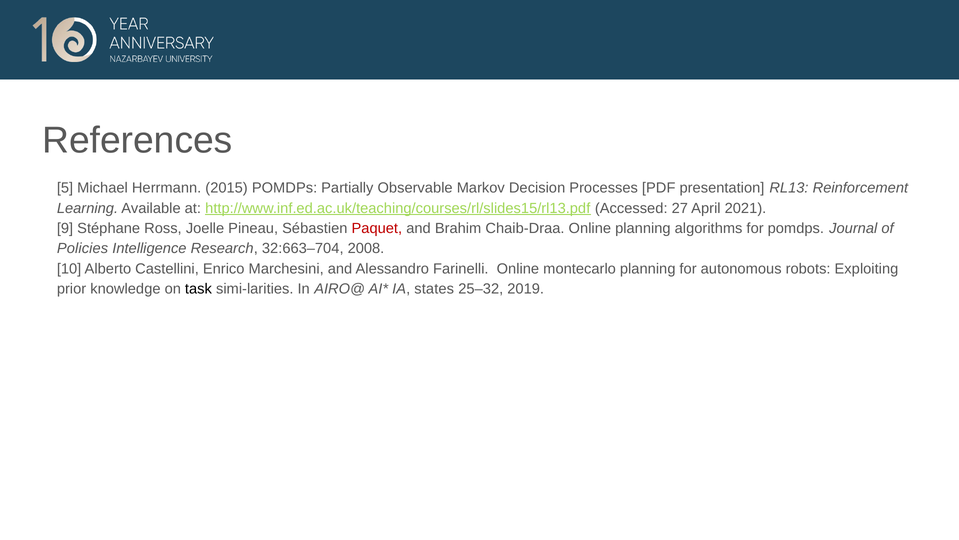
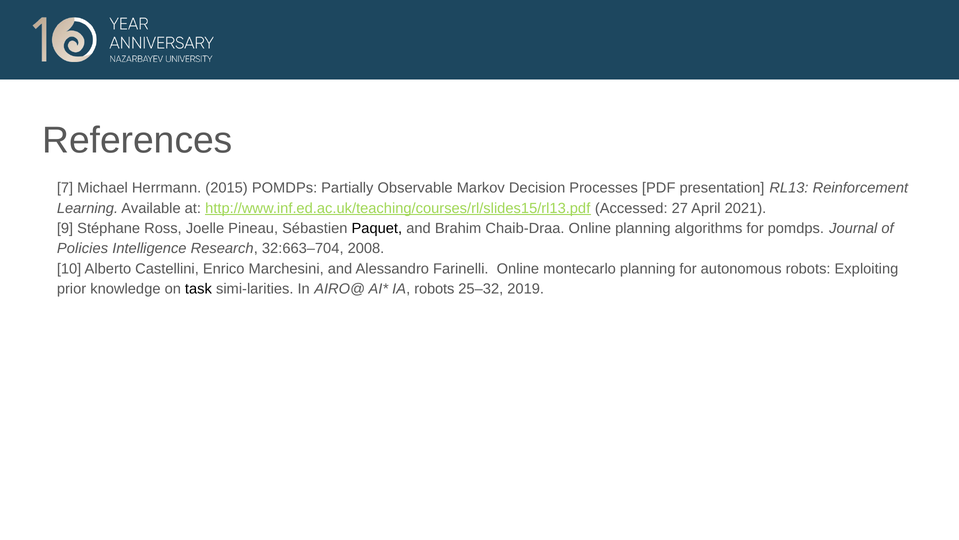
5: 5 -> 7
Paquet colour: red -> black
IA states: states -> robots
